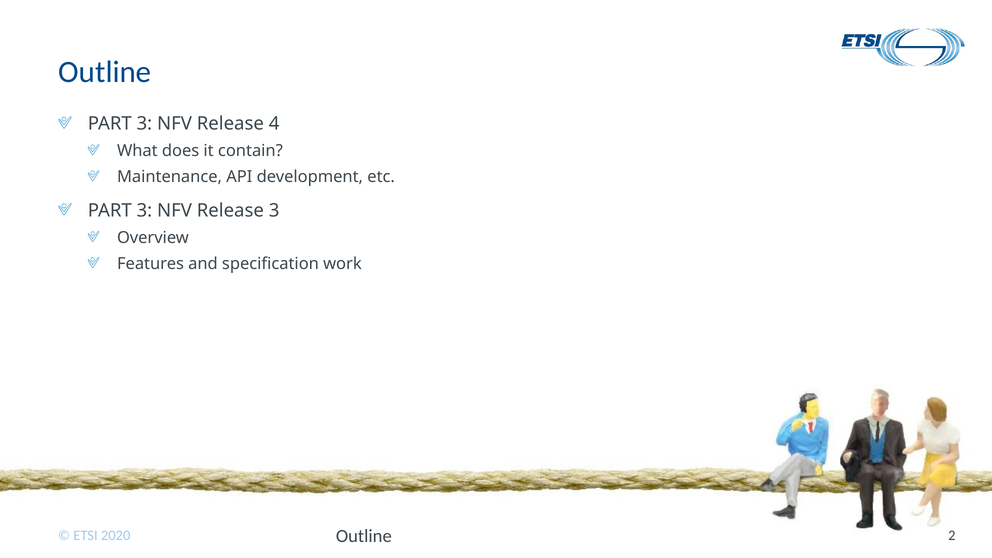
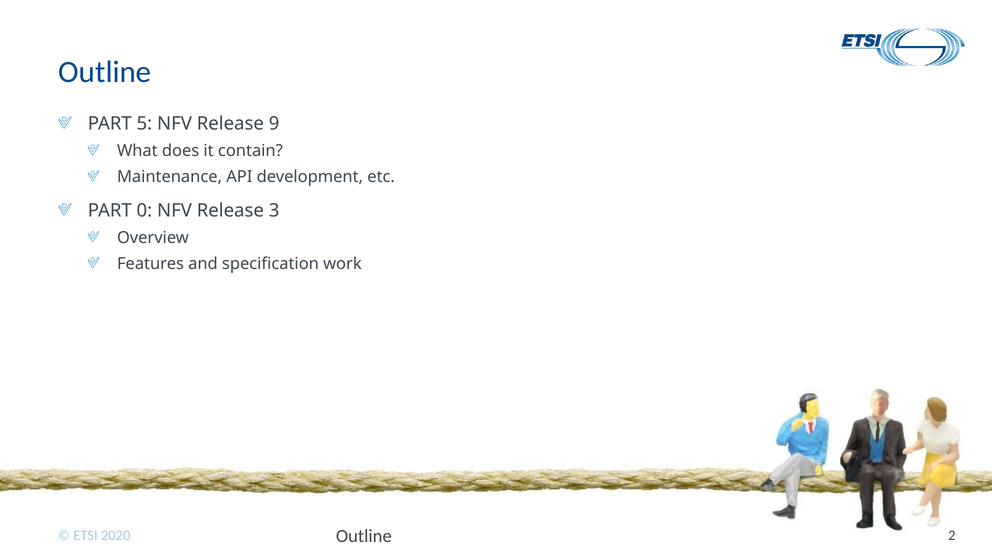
3 at (144, 124): 3 -> 5
4: 4 -> 9
3 at (144, 210): 3 -> 0
